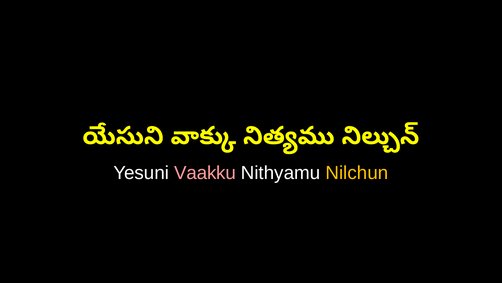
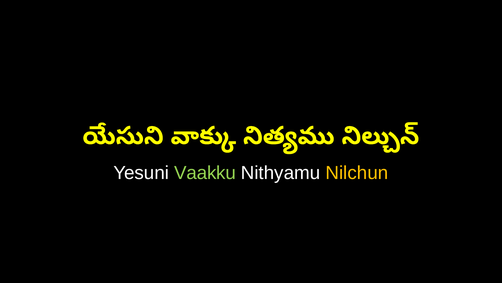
Vaakku colour: pink -> light green
